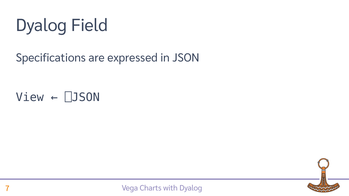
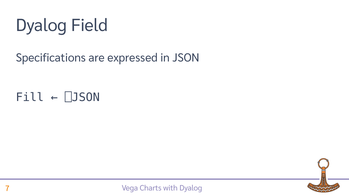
View: View -> Fill
